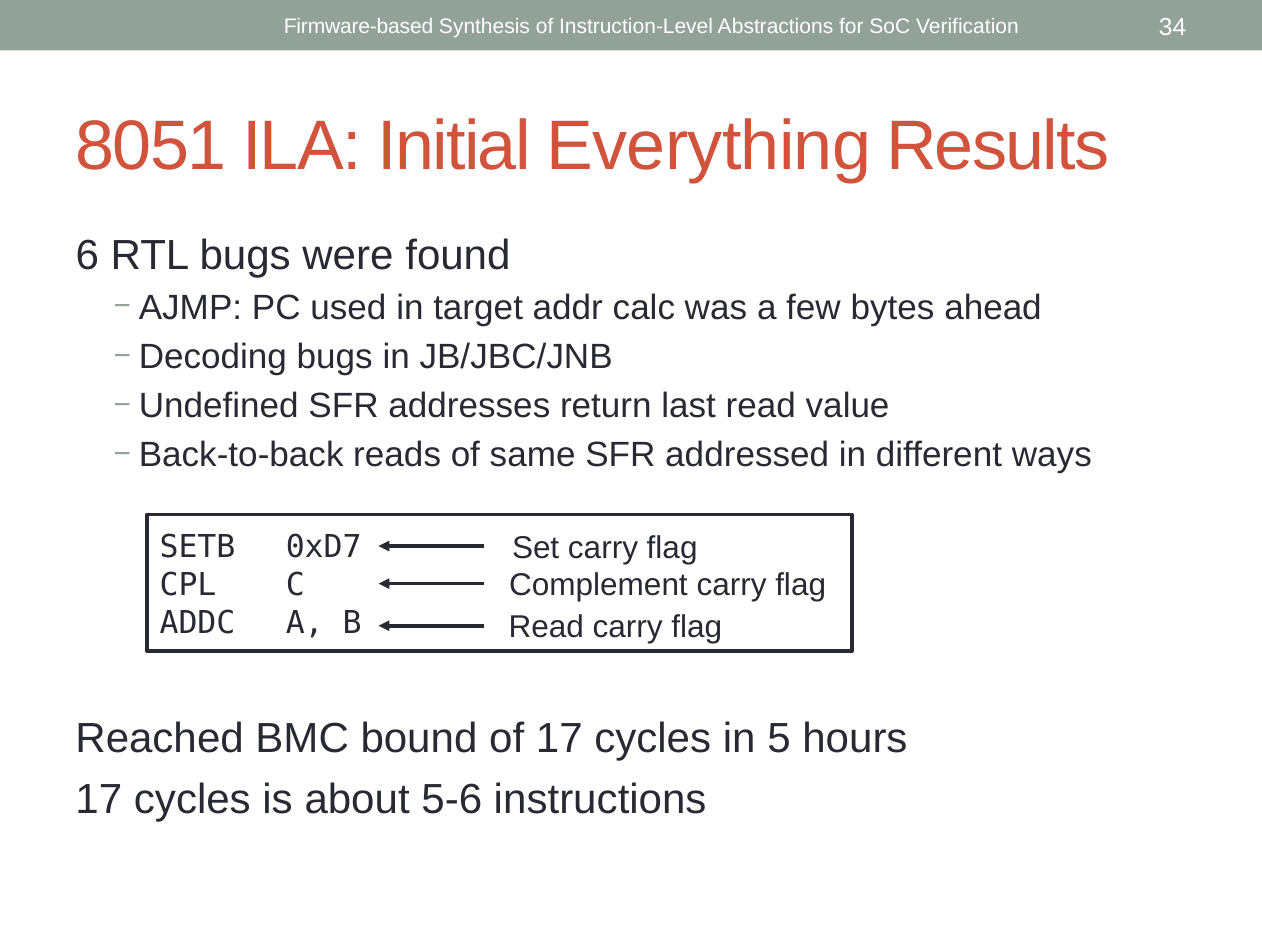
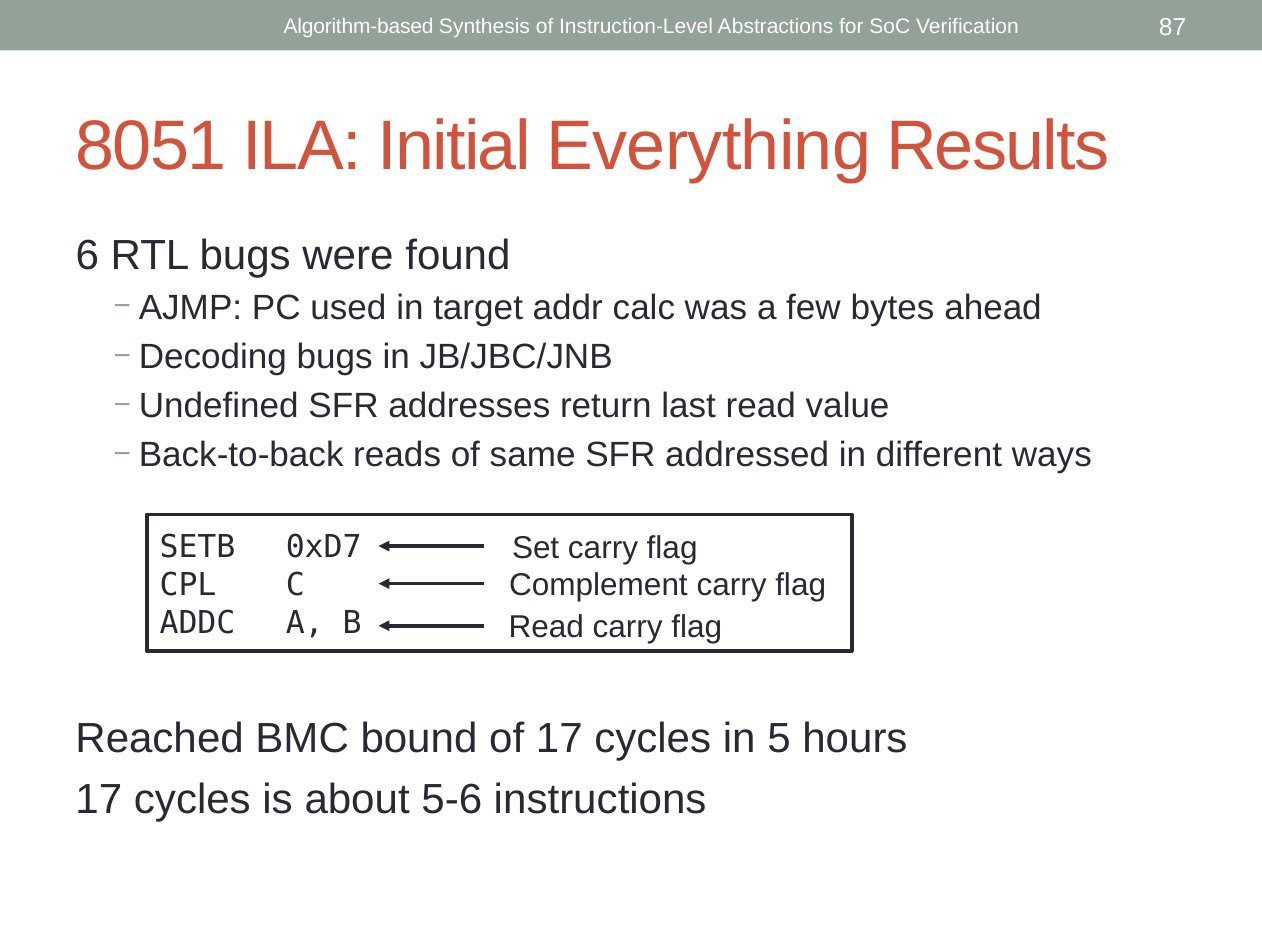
Firmware-based: Firmware-based -> Algorithm-based
34: 34 -> 87
